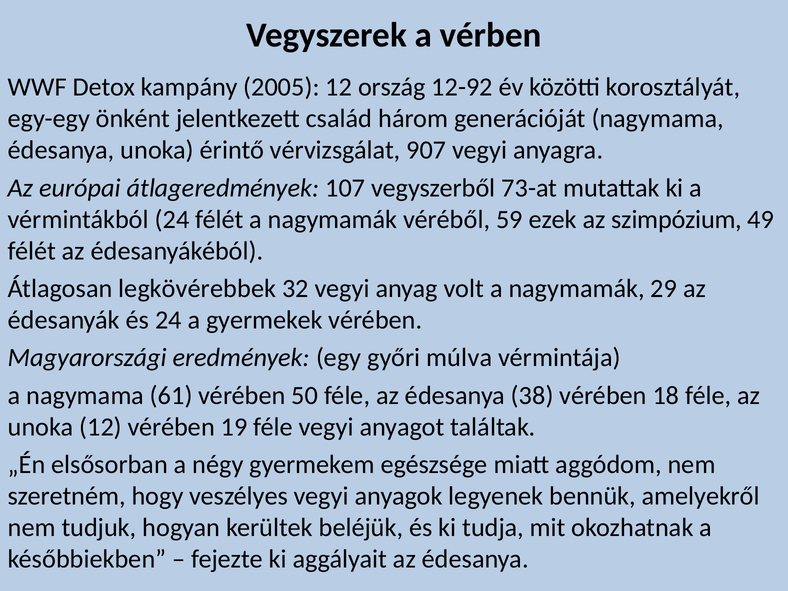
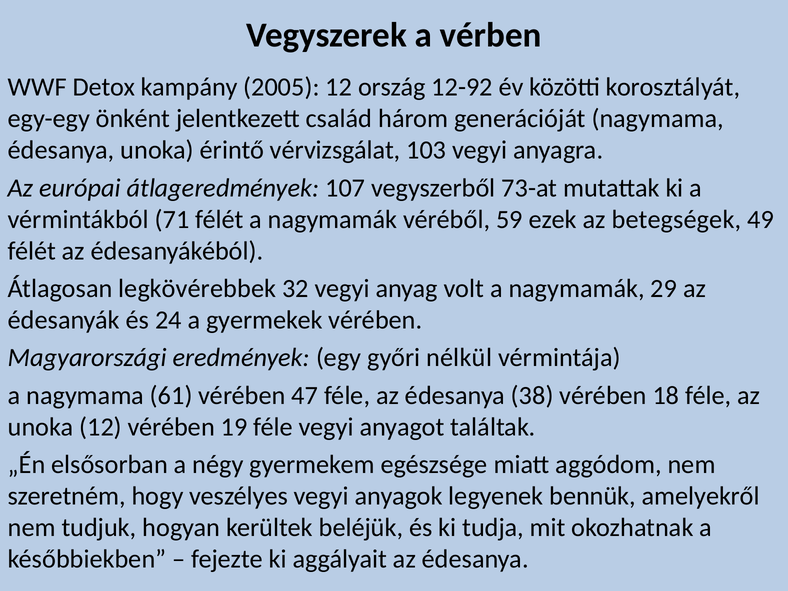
907: 907 -> 103
vérmintákból 24: 24 -> 71
szimpózium: szimpózium -> betegségek
múlva: múlva -> nélkül
50: 50 -> 47
